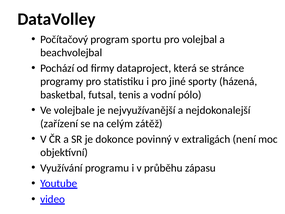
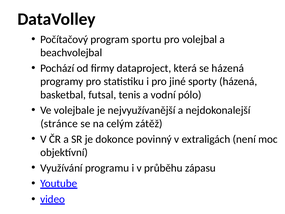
se stránce: stránce -> házená
zařízení: zařízení -> stránce
